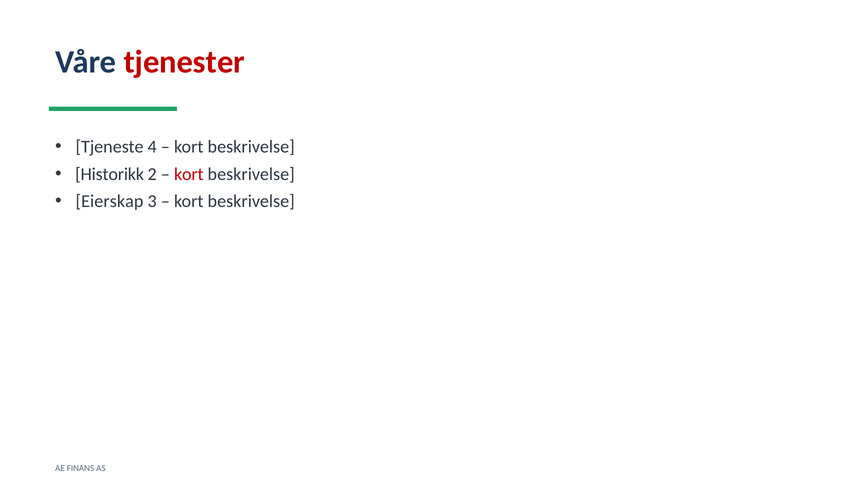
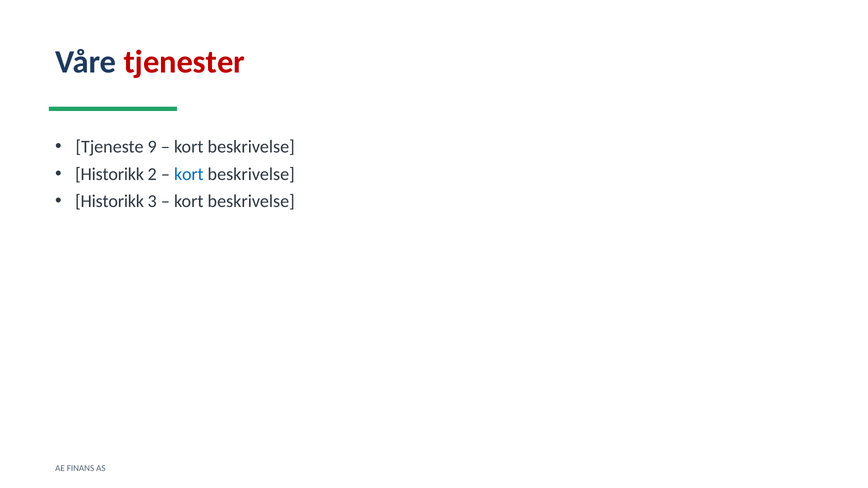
4: 4 -> 9
kort at (189, 174) colour: red -> blue
Eierskap at (110, 201): Eierskap -> Historikk
